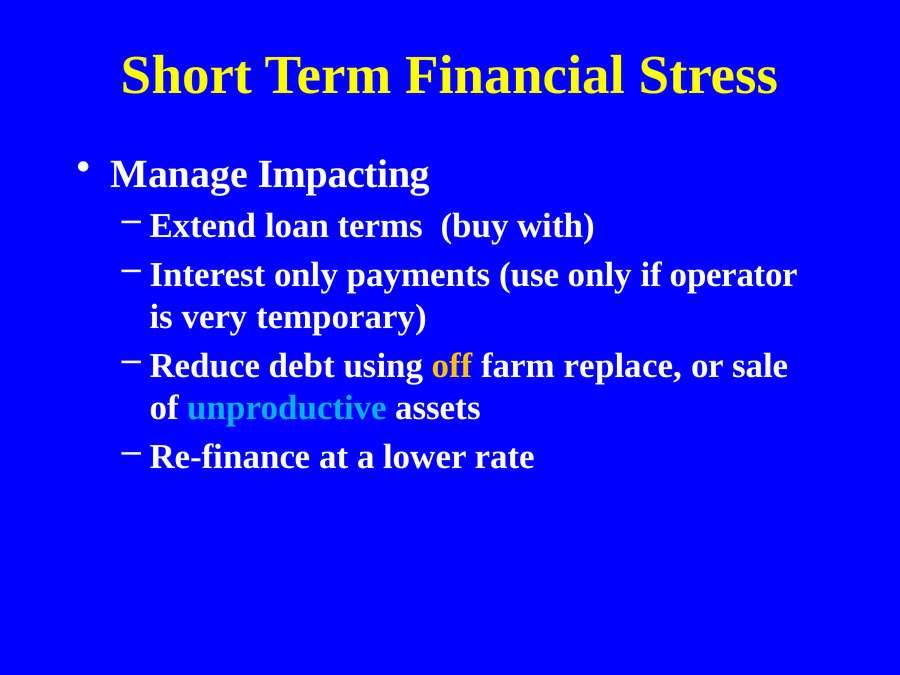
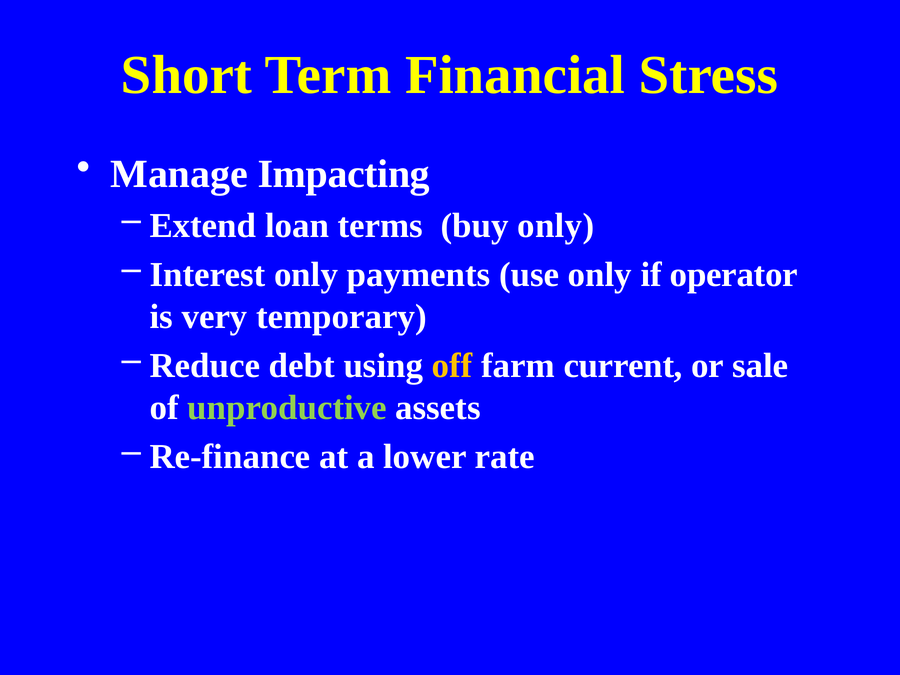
buy with: with -> only
replace: replace -> current
unproductive colour: light blue -> light green
